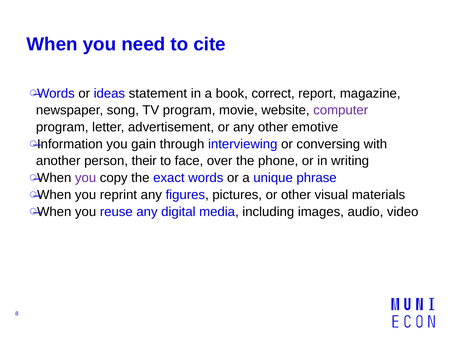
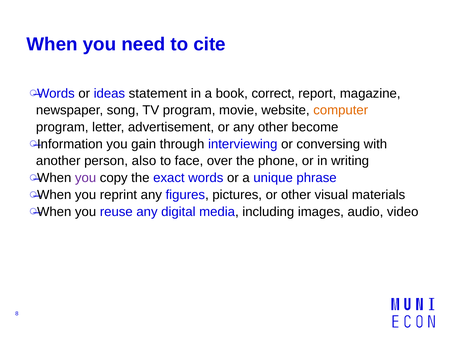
computer colour: purple -> orange
emotive: emotive -> become
their: their -> also
